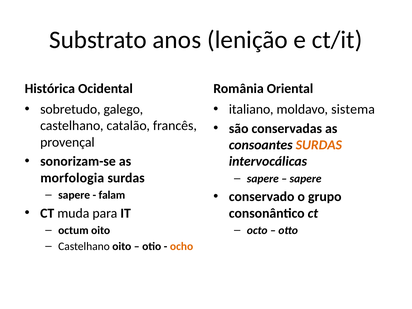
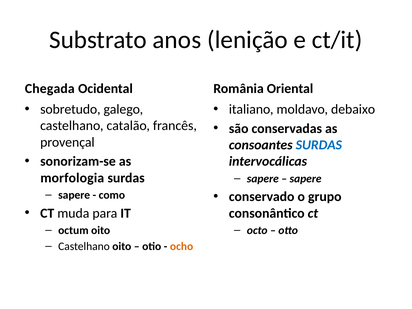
Histórica: Histórica -> Chegada
sistema: sistema -> debaixo
SURDAS at (319, 145) colour: orange -> blue
falam: falam -> como
